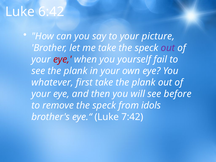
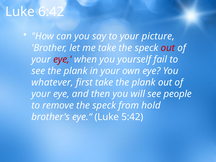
out at (168, 48) colour: purple -> red
before: before -> people
idols: idols -> hold
7:42: 7:42 -> 5:42
